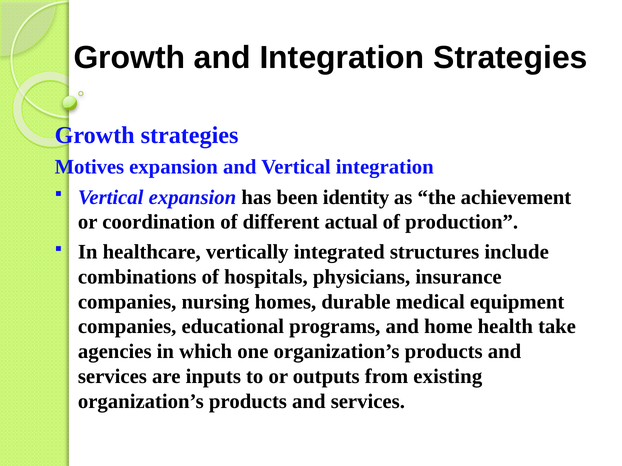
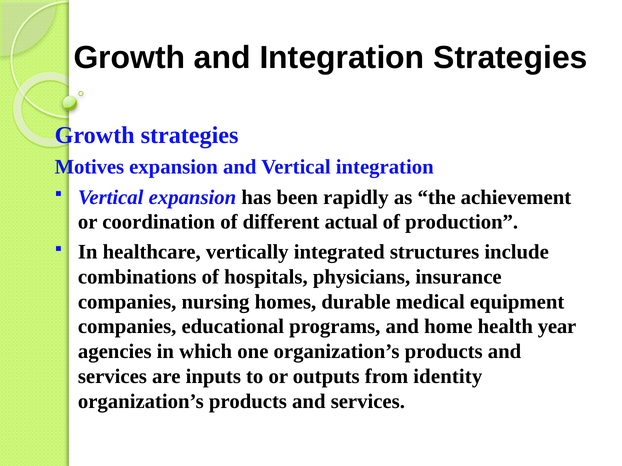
identity: identity -> rapidly
take: take -> year
existing: existing -> identity
